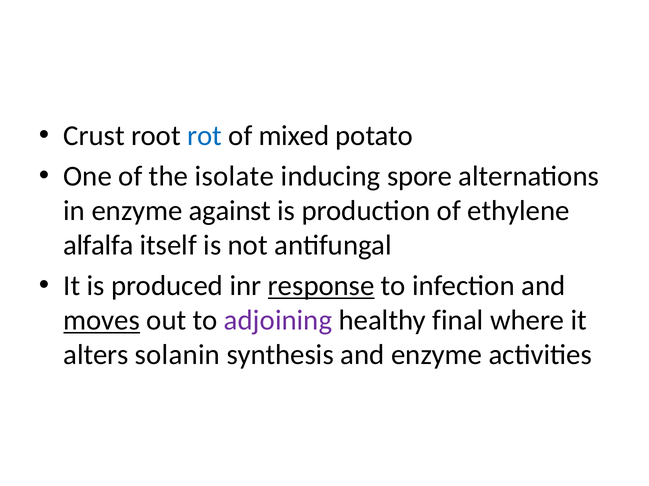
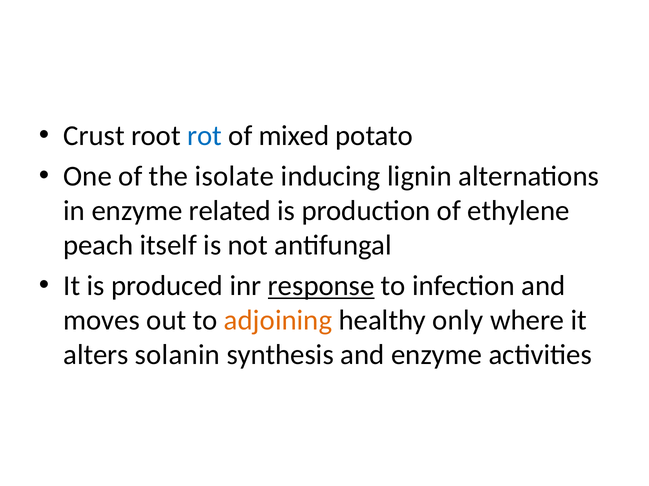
spore: spore -> lignin
against: against -> related
alfalfa: alfalfa -> peach
moves underline: present -> none
adjoining colour: purple -> orange
final: final -> only
